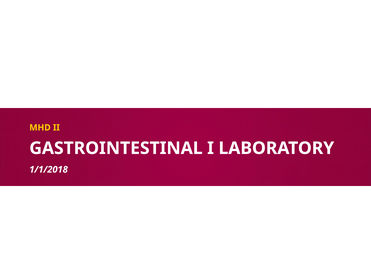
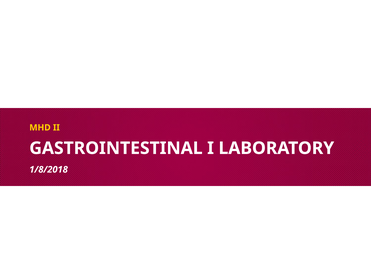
1/1/2018: 1/1/2018 -> 1/8/2018
